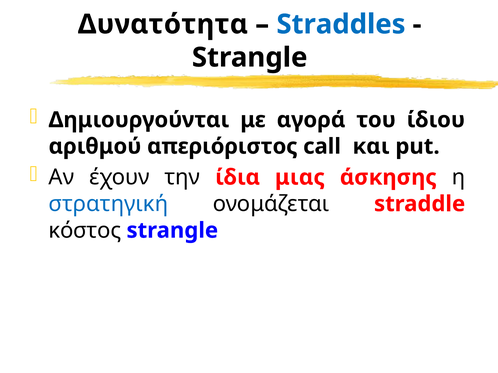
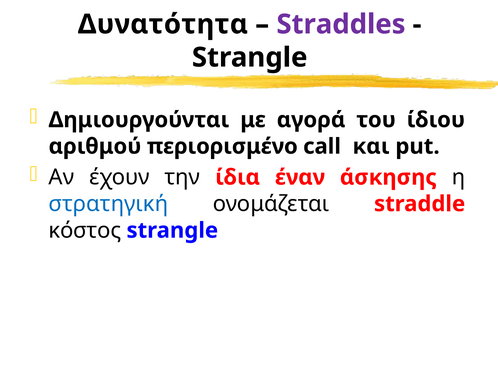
Straddles colour: blue -> purple
απεριόριστος: απεριόριστος -> περιορισμένο
μιας: μιας -> έναν
